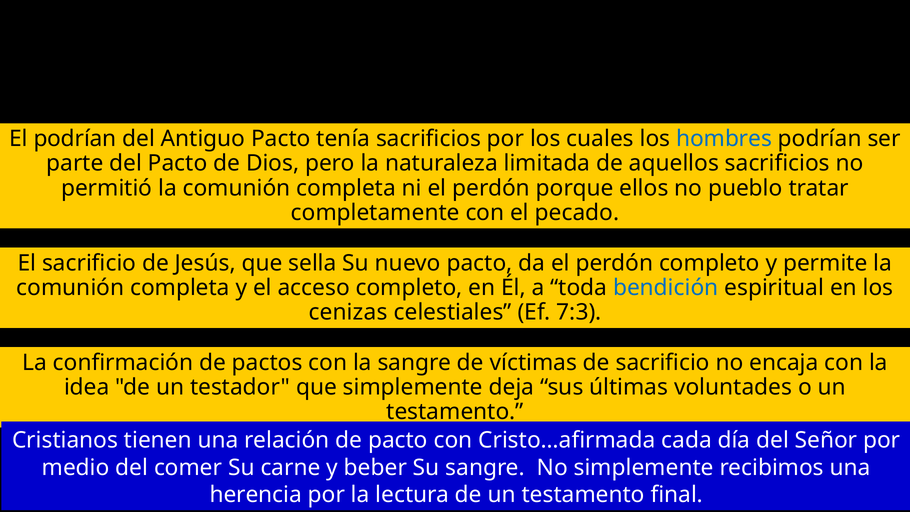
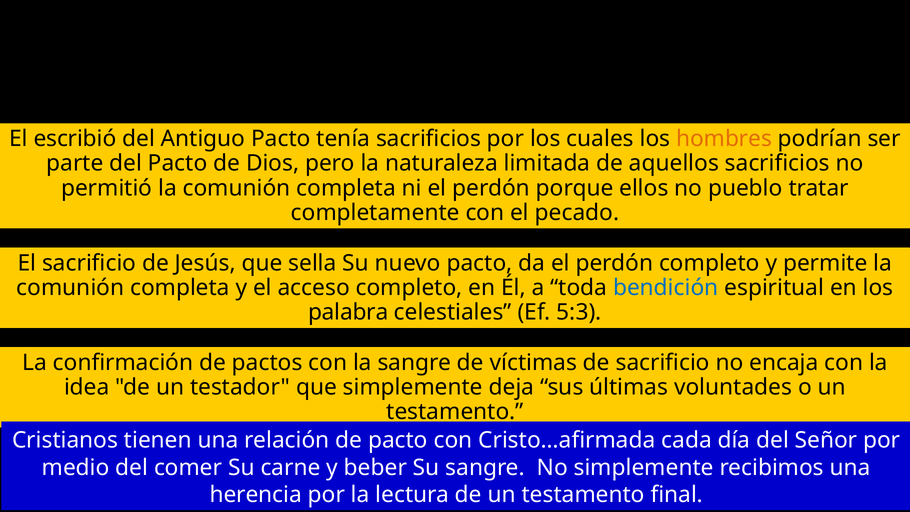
El podrían: podrían -> escribió
hombres colour: blue -> orange
cenizas: cenizas -> palabra
7:3: 7:3 -> 5:3
